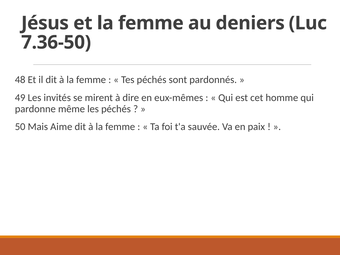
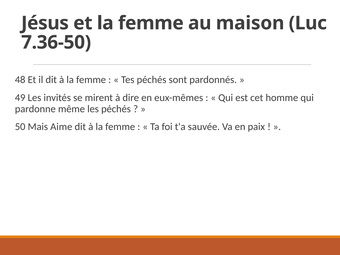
deniers: deniers -> maison
